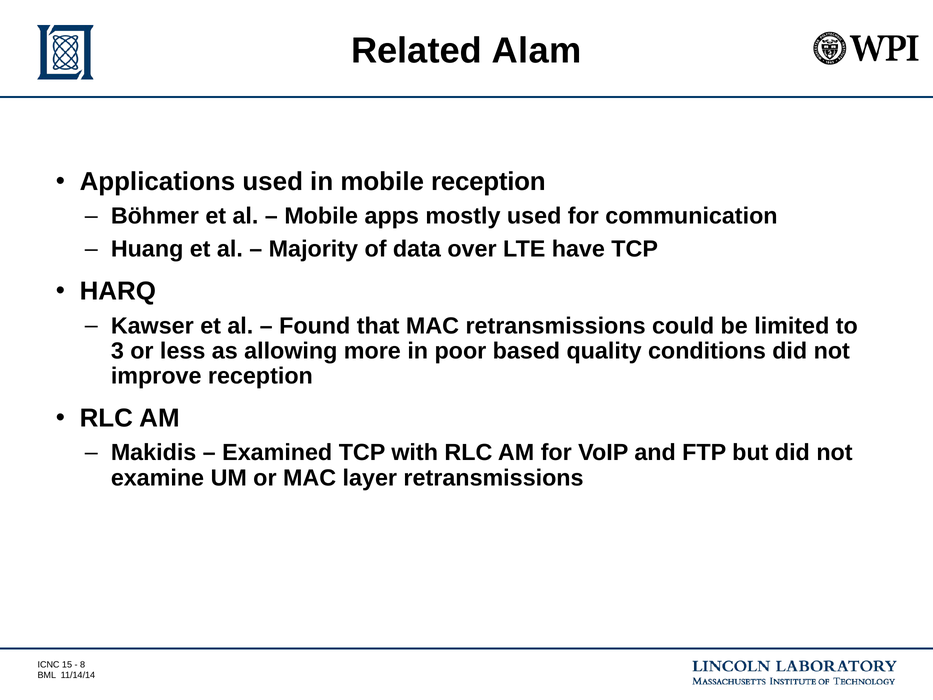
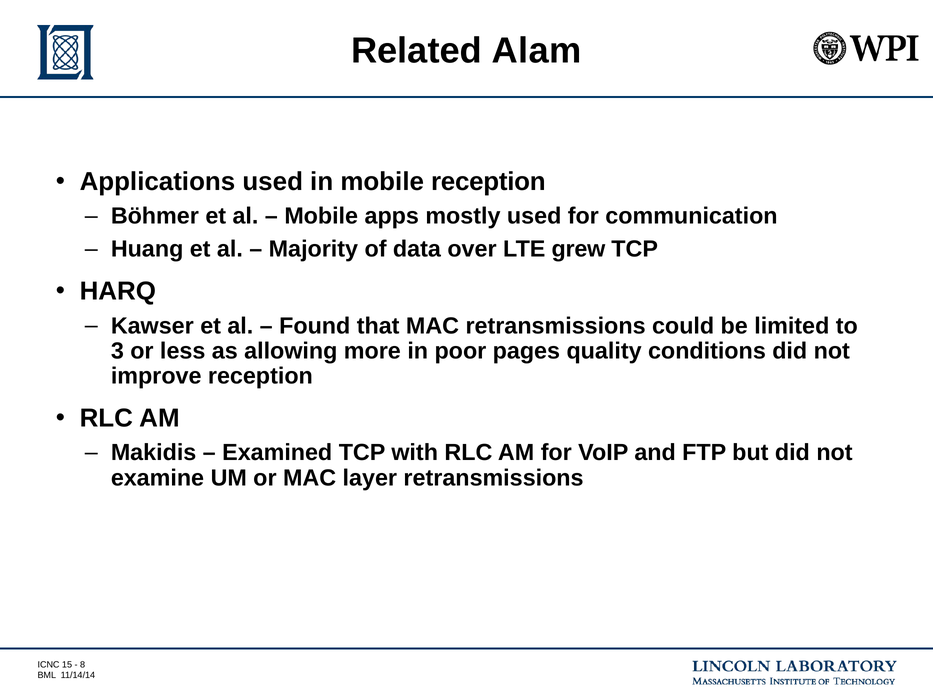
have: have -> grew
based: based -> pages
